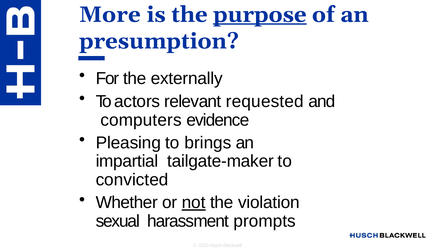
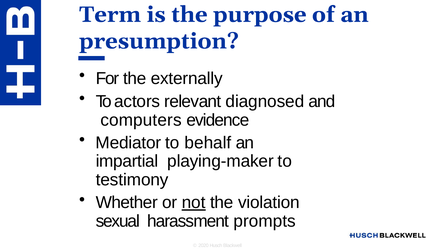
More: More -> Term
purpose underline: present -> none
requested: requested -> diagnosed
Pleasing: Pleasing -> Mediator
brings: brings -> behalf
tailgate-maker: tailgate-maker -> playing-maker
convicted: convicted -> testimony
